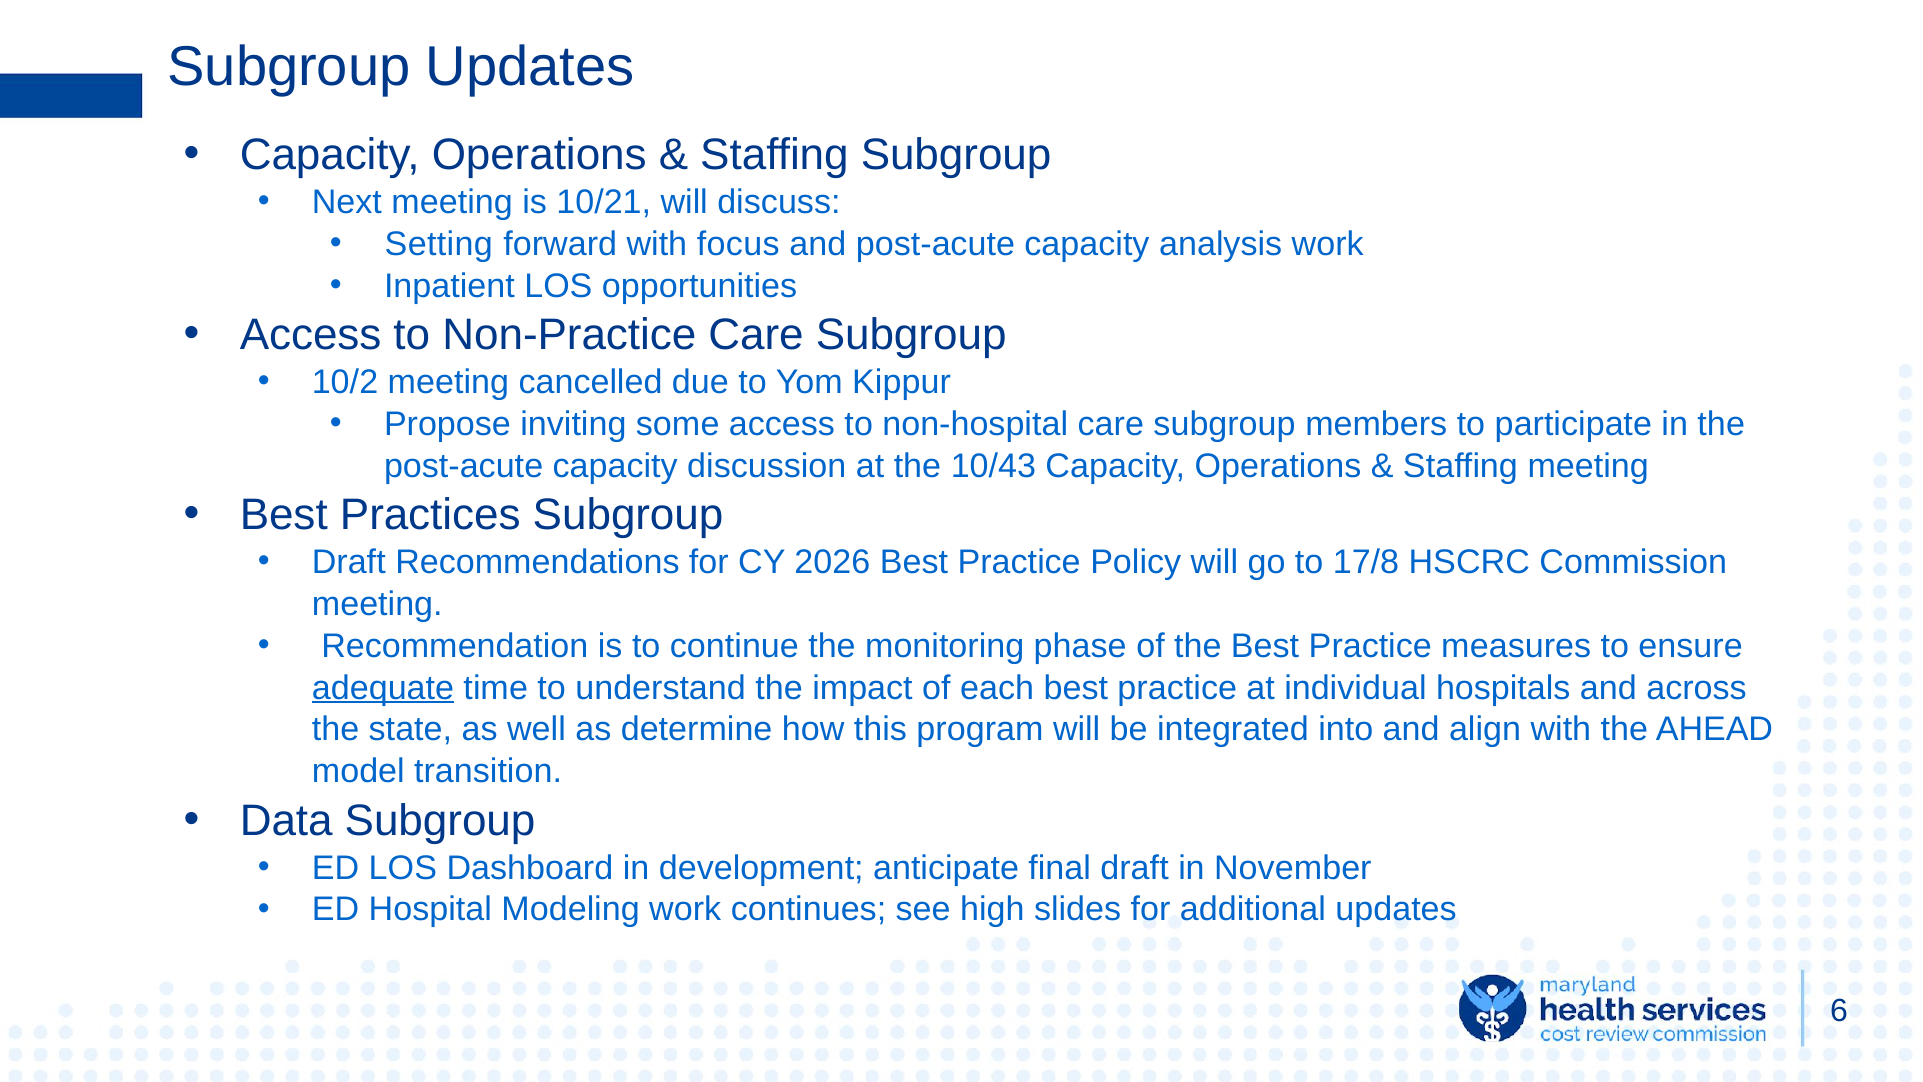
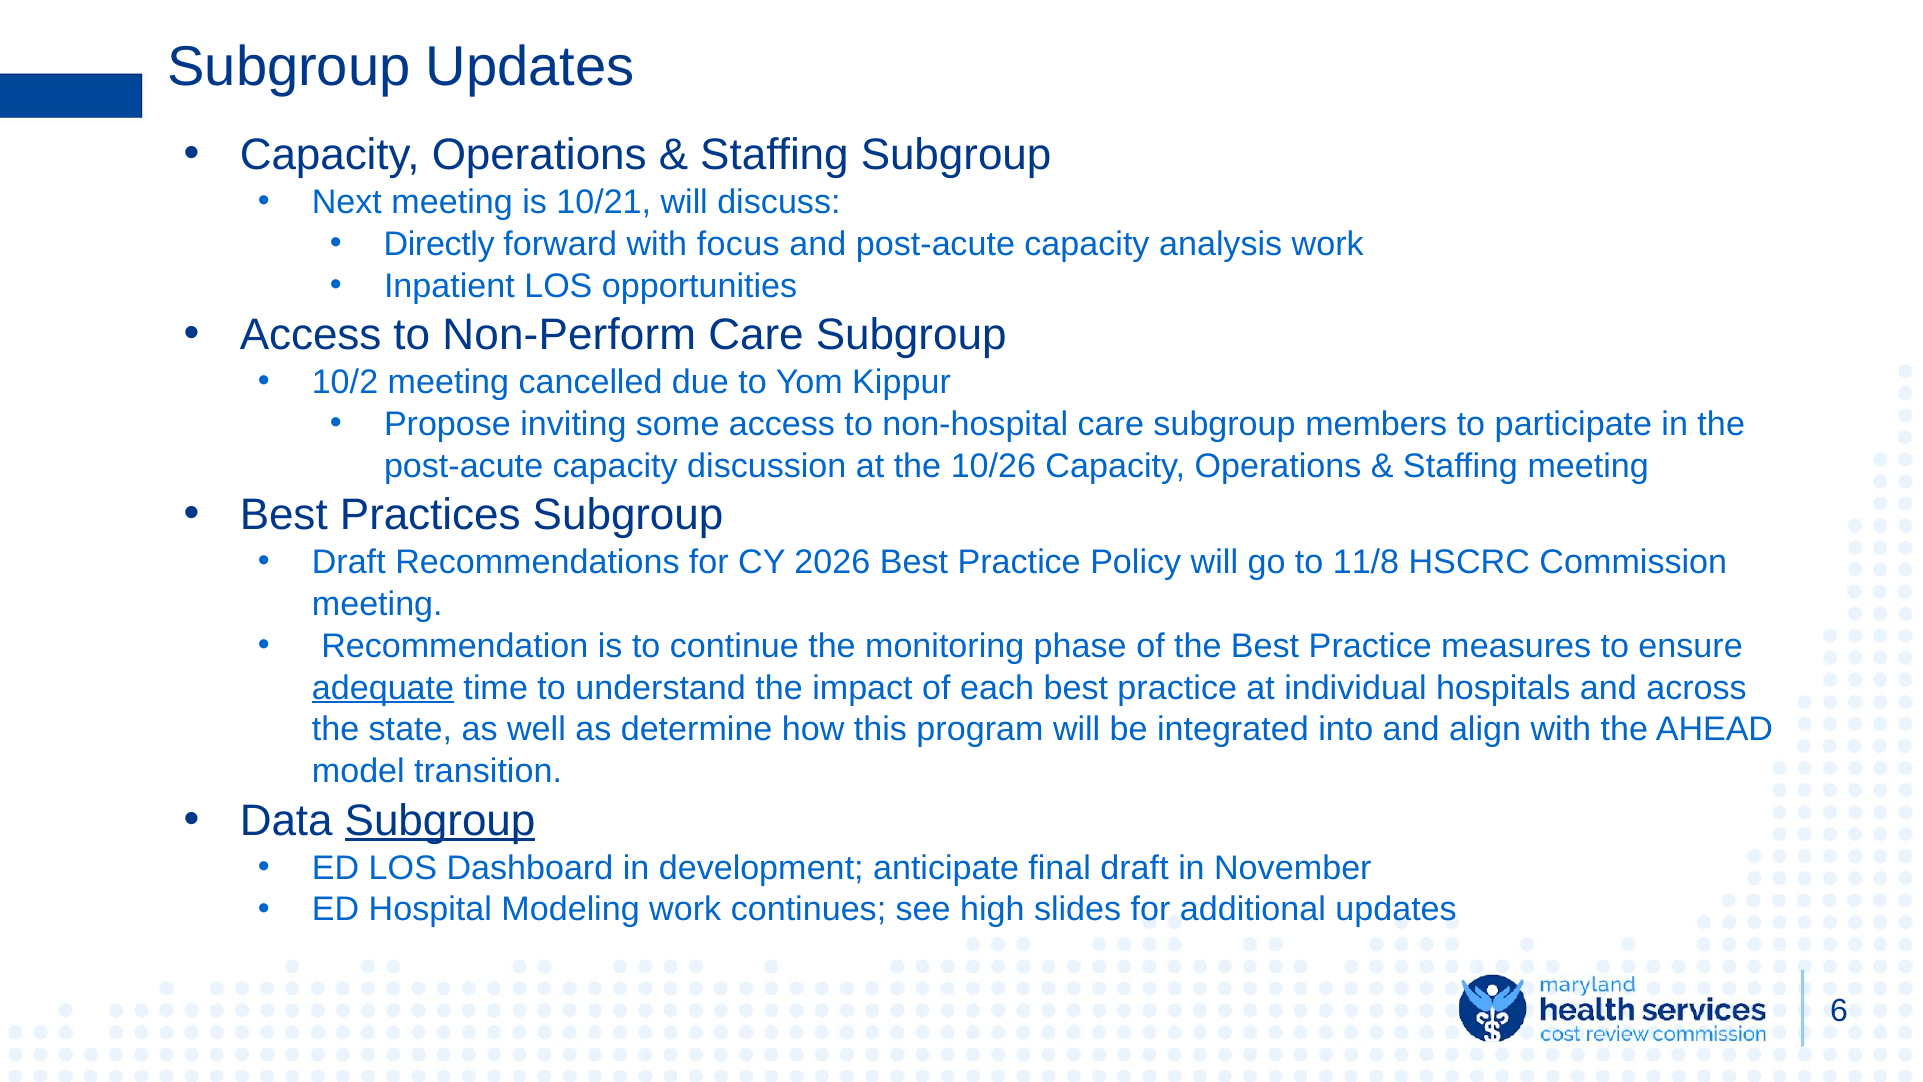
Setting: Setting -> Directly
Non-Practice: Non-Practice -> Non-Perform
10/43: 10/43 -> 10/26
17/8: 17/8 -> 11/8
Subgroup at (440, 820) underline: none -> present
